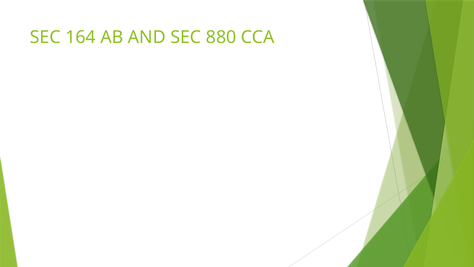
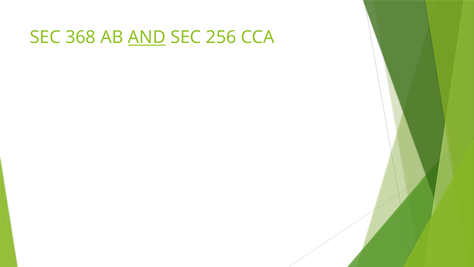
164: 164 -> 368
AND underline: none -> present
880: 880 -> 256
